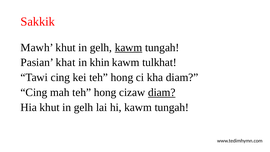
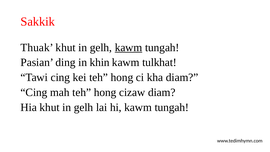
Mawh: Mawh -> Thuak
khat: khat -> ding
diam at (162, 92) underline: present -> none
